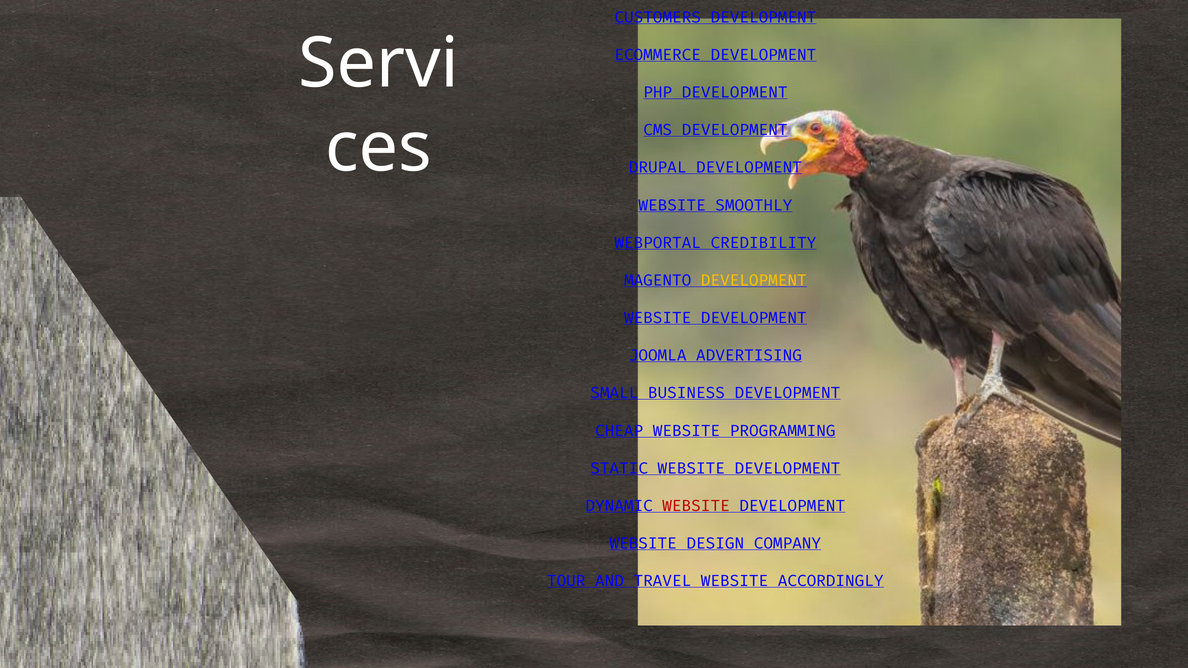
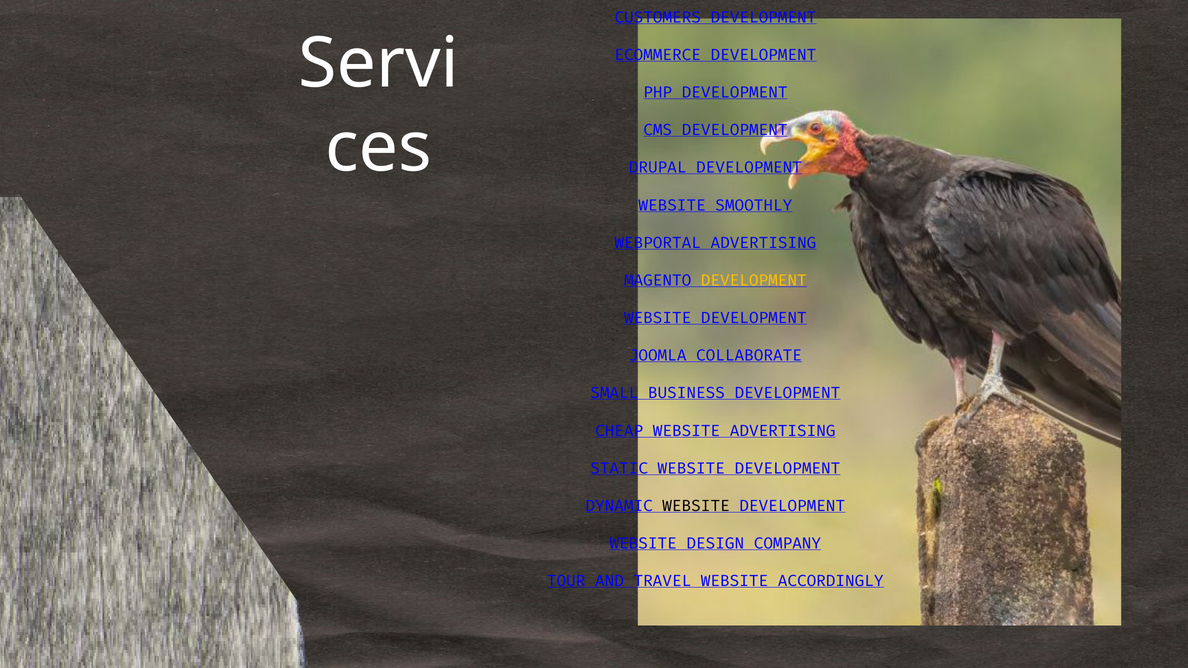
WEBPORTAL CREDIBILITY: CREDIBILITY -> ADVERTISING
ADVERTISING: ADVERTISING -> COLLABORATE
WEBSITE PROGRAMMING: PROGRAMMING -> ADVERTISING
WEBSITE at (696, 506) colour: red -> black
